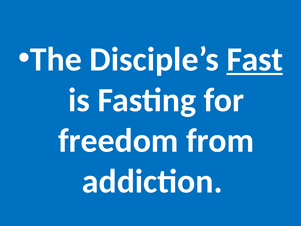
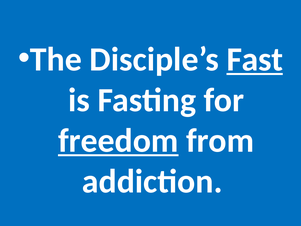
freedom underline: none -> present
